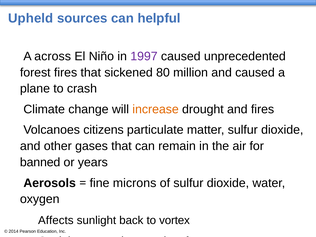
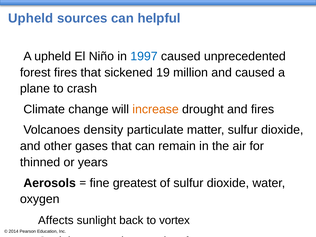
A across: across -> upheld
1997 colour: purple -> blue
80: 80 -> 19
citizens: citizens -> density
banned: banned -> thinned
microns: microns -> greatest
